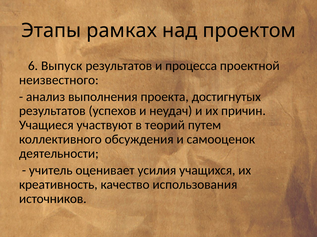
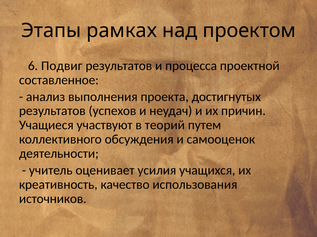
Выпуск: Выпуск -> Подвиг
неизвестного: неизвестного -> составленное
